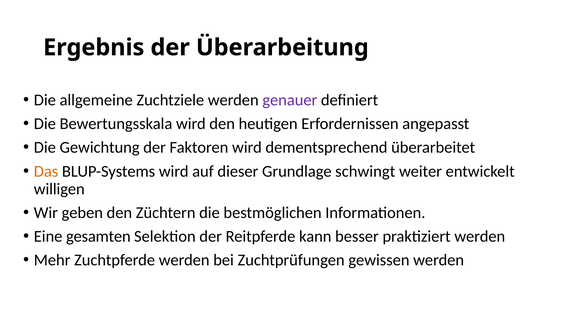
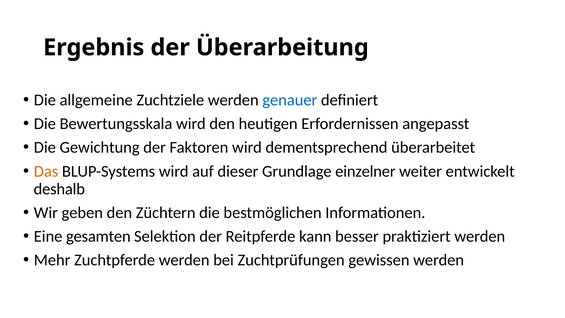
genauer colour: purple -> blue
schwingt: schwingt -> einzelner
willigen: willigen -> deshalb
